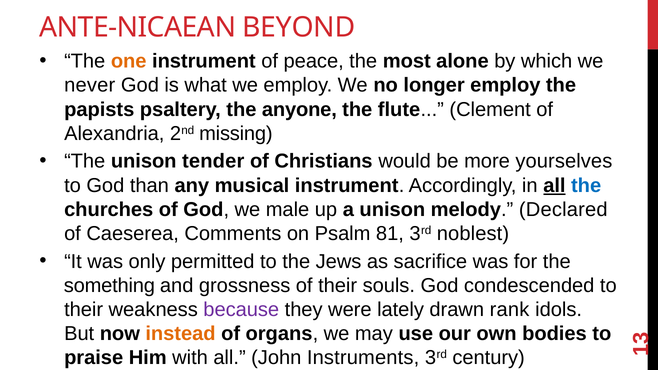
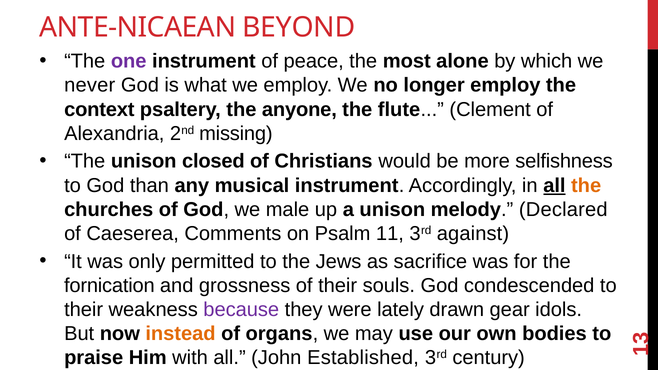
one colour: orange -> purple
papists: papists -> context
tender: tender -> closed
yourselves: yourselves -> selfishness
the at (586, 185) colour: blue -> orange
81: 81 -> 11
noblest: noblest -> against
something: something -> fornication
rank: rank -> gear
Instruments: Instruments -> Established
